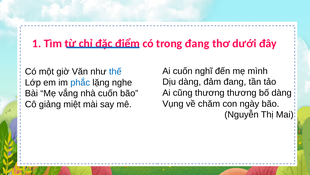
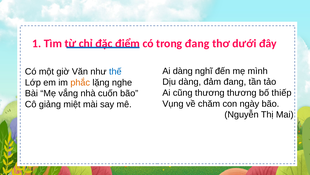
Ai cuốn: cuốn -> dàng
phắc colour: blue -> orange
bố dàng: dàng -> thiếp
